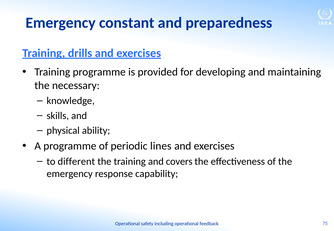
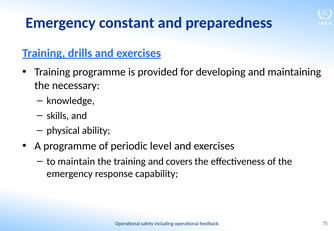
lines: lines -> level
different: different -> maintain
